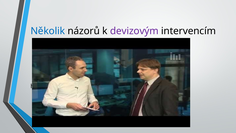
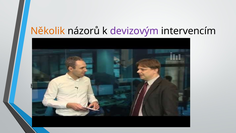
Několik colour: blue -> orange
